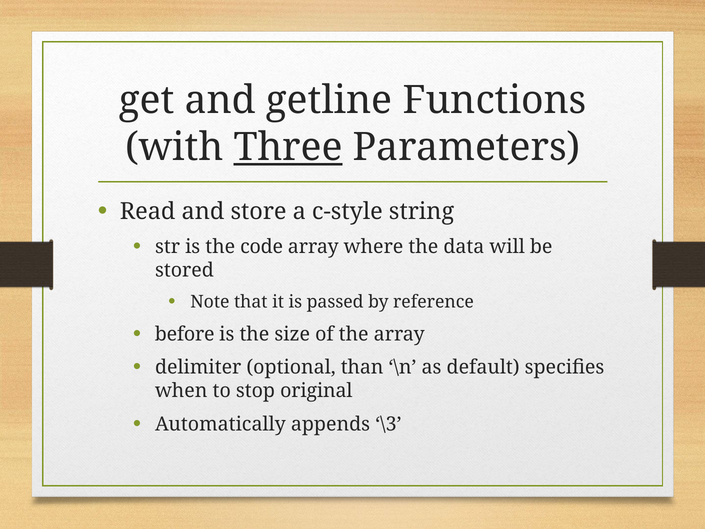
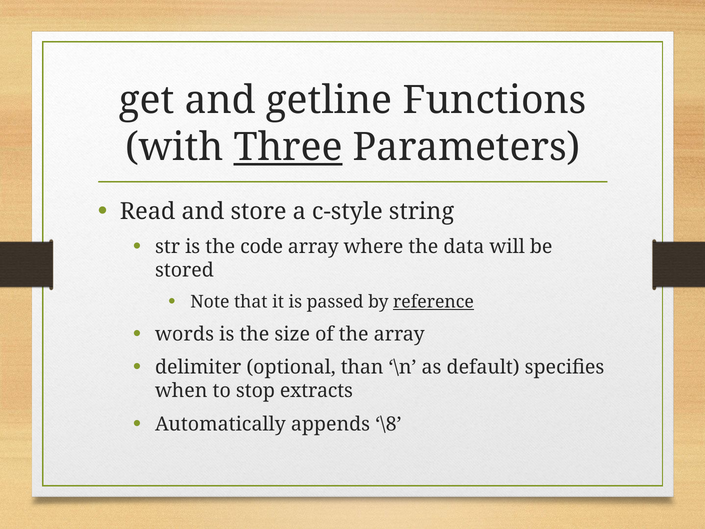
reference underline: none -> present
before: before -> words
original: original -> extracts
\3: \3 -> \8
